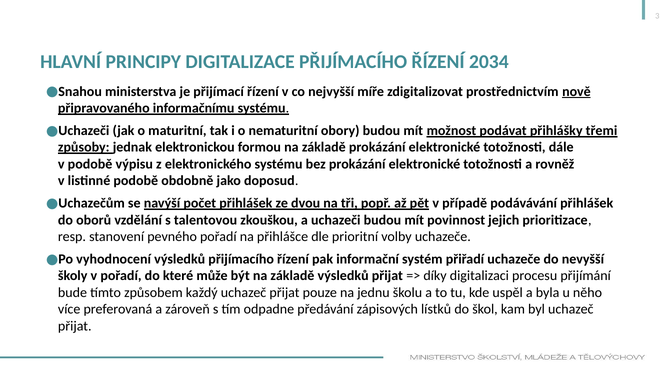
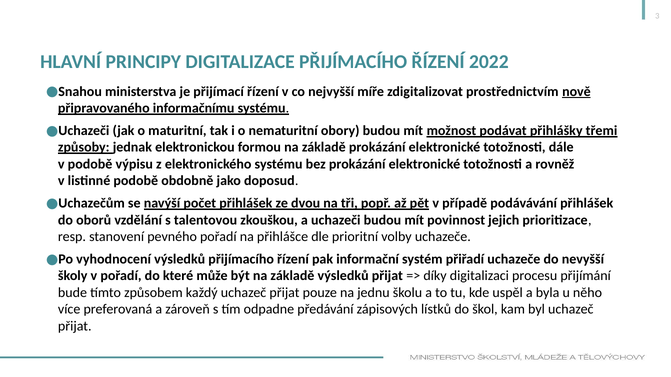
2034: 2034 -> 2022
